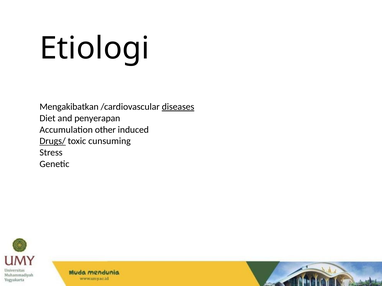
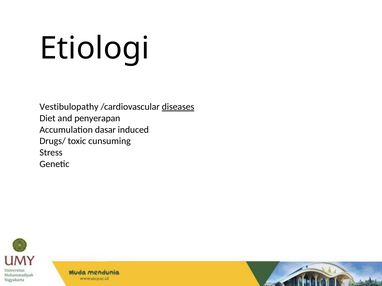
Mengakibatkan: Mengakibatkan -> Vestibulopathy
other: other -> dasar
Drugs/ underline: present -> none
